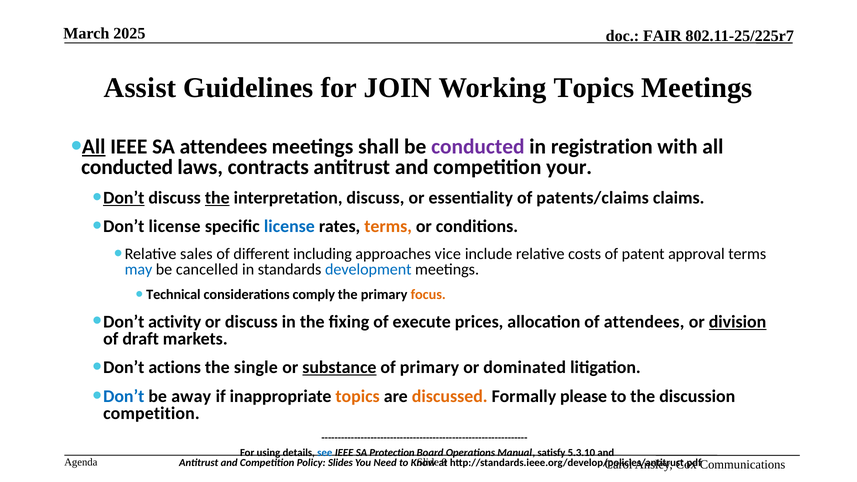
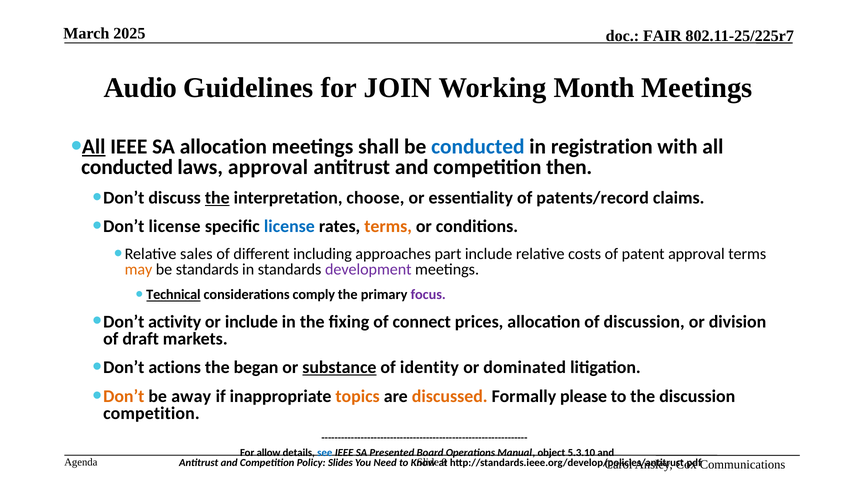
Assist: Assist -> Audio
Working Topics: Topics -> Month
SA attendees: attendees -> allocation
conducted at (478, 147) colour: purple -> blue
laws contracts: contracts -> approval
your: your -> then
Don’t at (124, 198) underline: present -> none
interpretation discuss: discuss -> choose
patents/claims: patents/claims -> patents/record
vice: vice -> part
may colour: blue -> orange
be cancelled: cancelled -> standards
development colour: blue -> purple
Technical underline: none -> present
focus colour: orange -> purple
or discuss: discuss -> include
execute: execute -> connect
of attendees: attendees -> discussion
division underline: present -> none
single: single -> began
of primary: primary -> identity
Don’t at (124, 396) colour: blue -> orange
using: using -> allow
Protection: Protection -> Presented
satisfy: satisfy -> object
